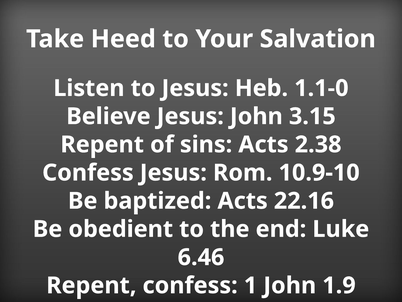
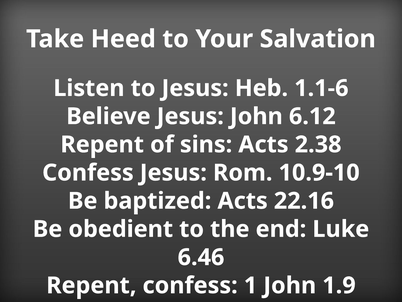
1.1-0: 1.1-0 -> 1.1-6
3.15: 3.15 -> 6.12
